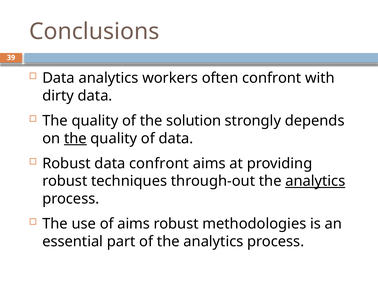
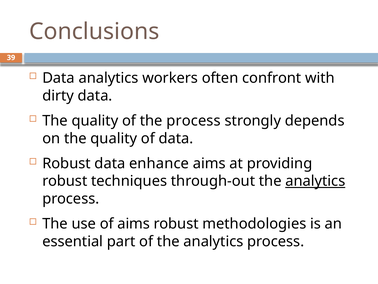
the solution: solution -> process
the at (75, 138) underline: present -> none
data confront: confront -> enhance
